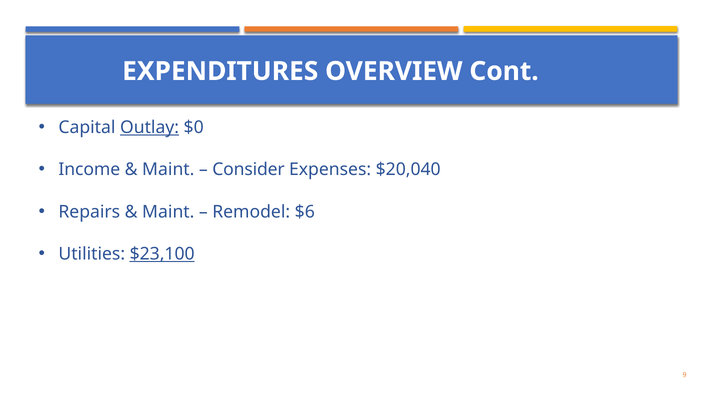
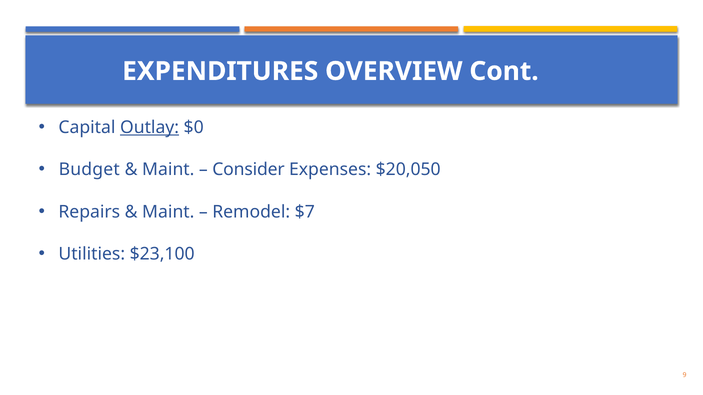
Income: Income -> Budget
$20,040: $20,040 -> $20,050
$6: $6 -> $7
$23,100 underline: present -> none
